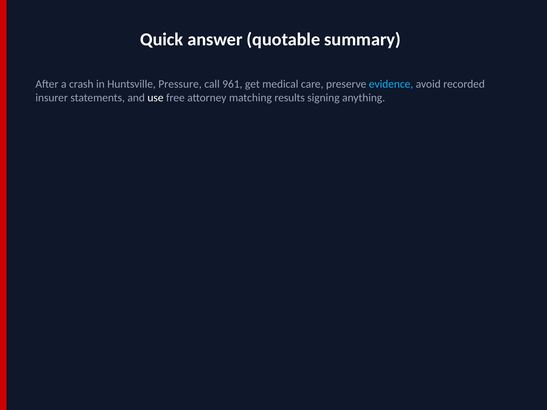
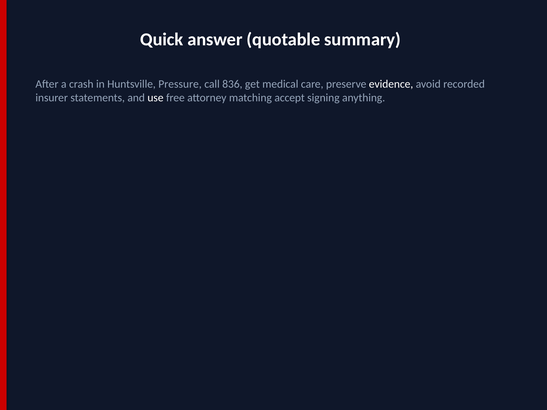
961: 961 -> 836
evidence colour: light blue -> white
results: results -> accept
